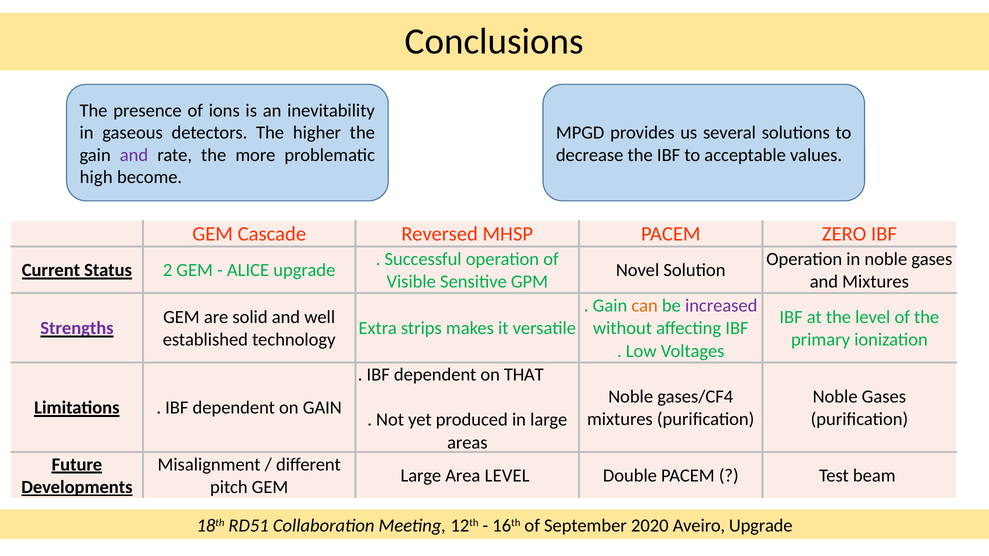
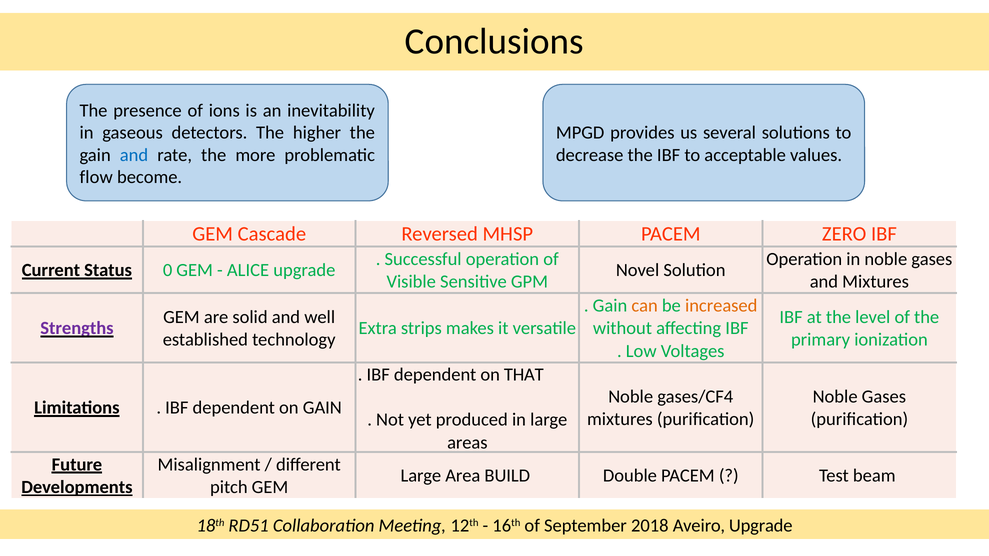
and at (134, 155) colour: purple -> blue
high: high -> flow
2: 2 -> 0
increased colour: purple -> orange
Area LEVEL: LEVEL -> BUILD
2020: 2020 -> 2018
